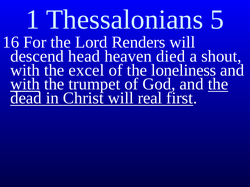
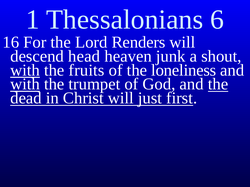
5: 5 -> 6
died: died -> junk
with at (25, 70) underline: none -> present
excel: excel -> fruits
real: real -> just
